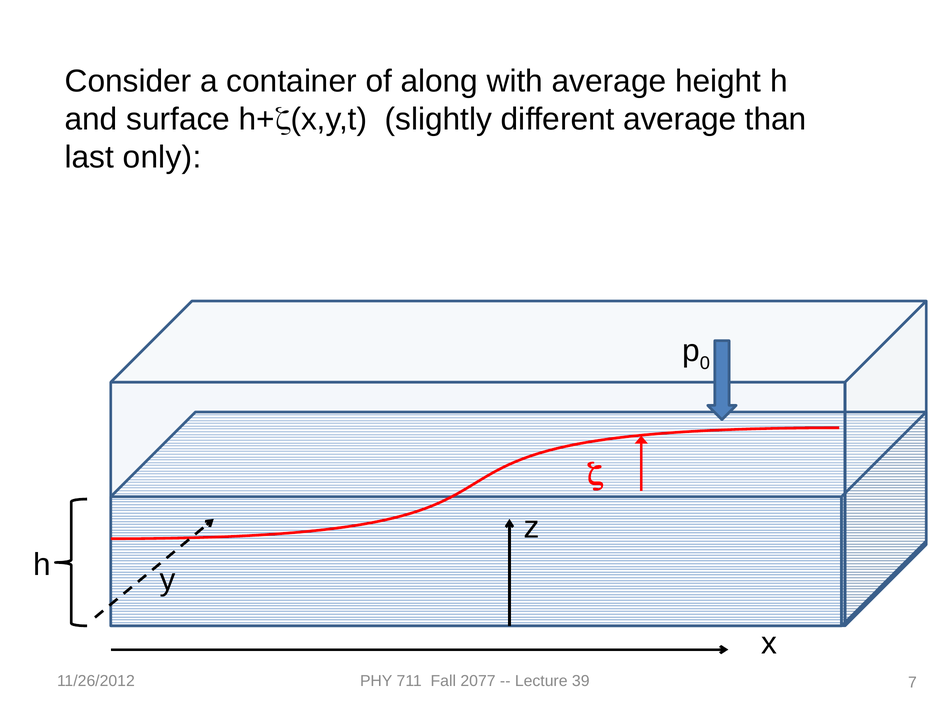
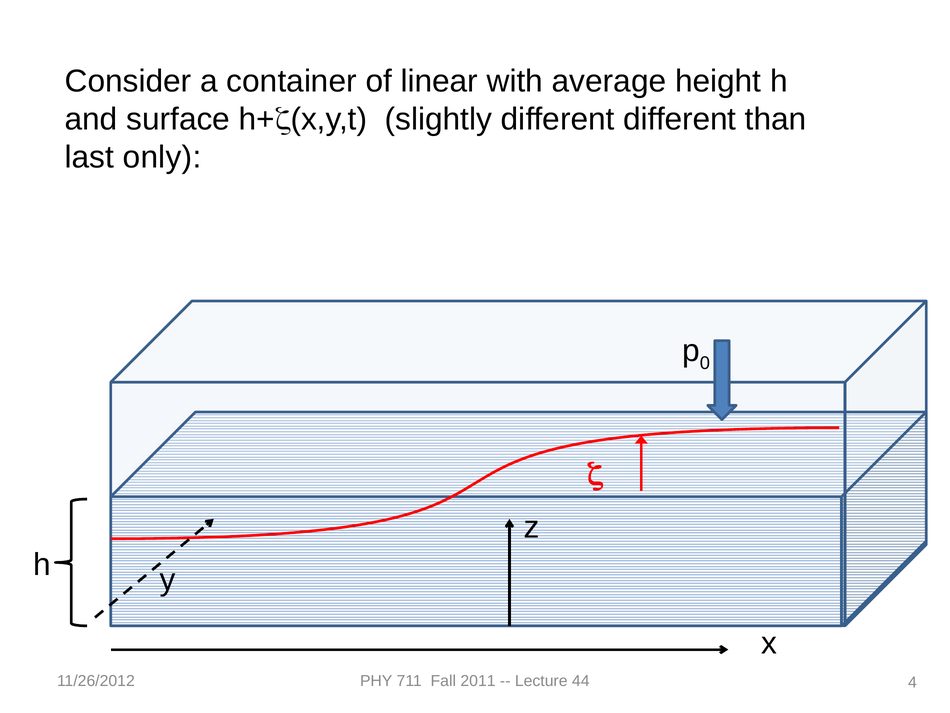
along: along -> linear
different average: average -> different
2077: 2077 -> 2011
39: 39 -> 44
7: 7 -> 4
